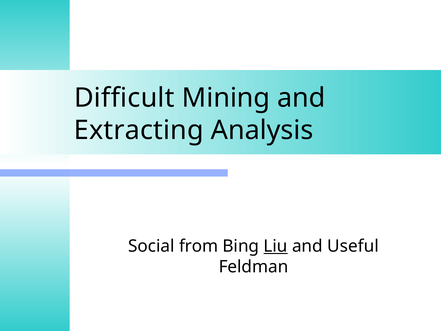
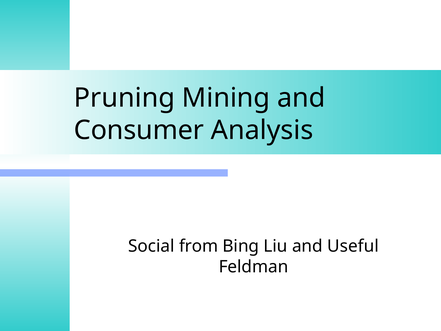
Difficult: Difficult -> Pruning
Extracting: Extracting -> Consumer
Liu underline: present -> none
